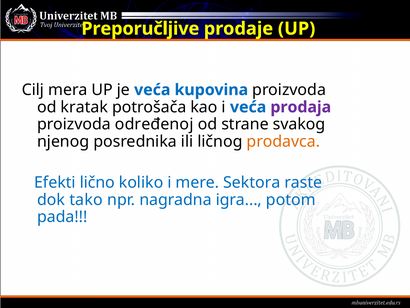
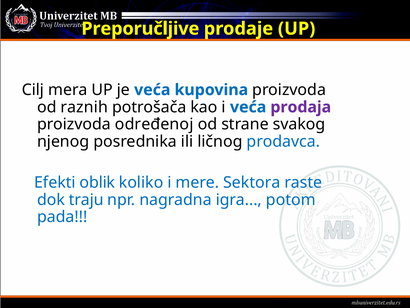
kratak: kratak -> raznih
prodavca colour: orange -> blue
lično: lično -> oblik
tako: tako -> traju
